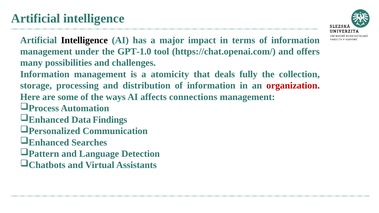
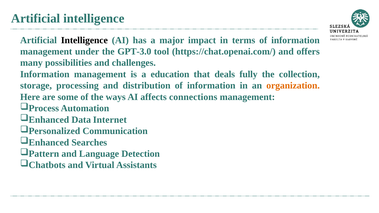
GPT-1.0: GPT-1.0 -> GPT-3.0
atomicity: atomicity -> education
organization colour: red -> orange
Findings: Findings -> Internet
